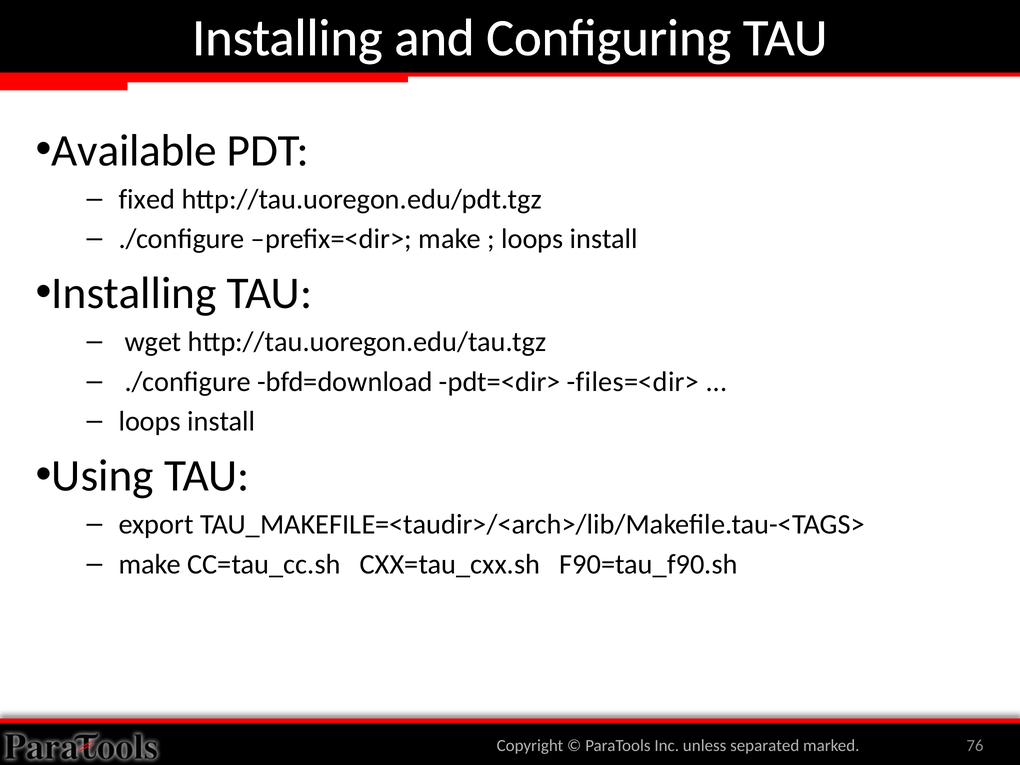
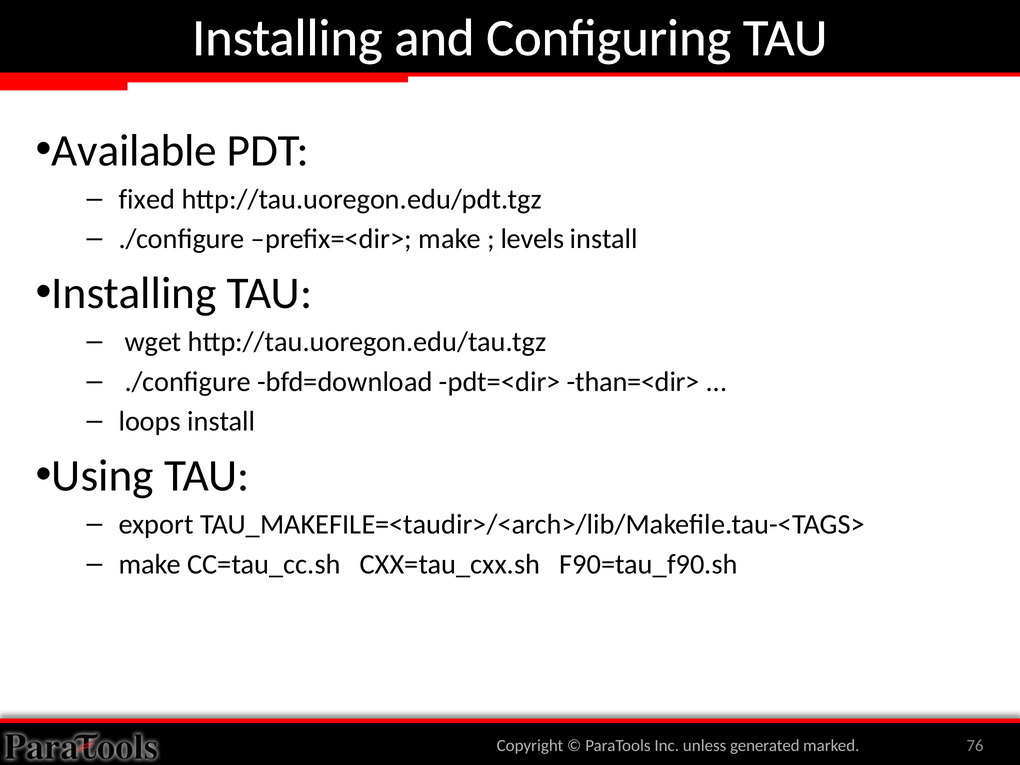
loops at (532, 239): loops -> levels
files=<dir>: files=<dir> -> than=<dir>
separated: separated -> generated
